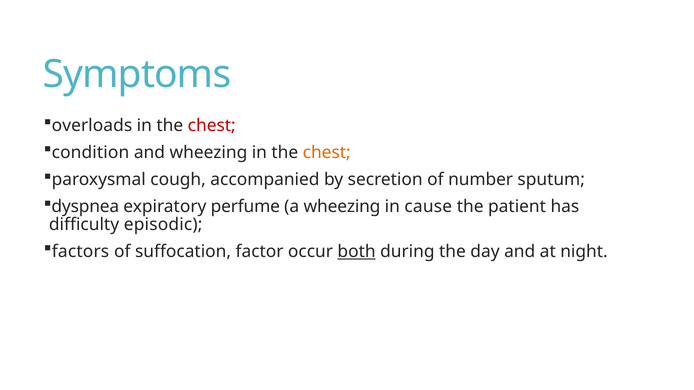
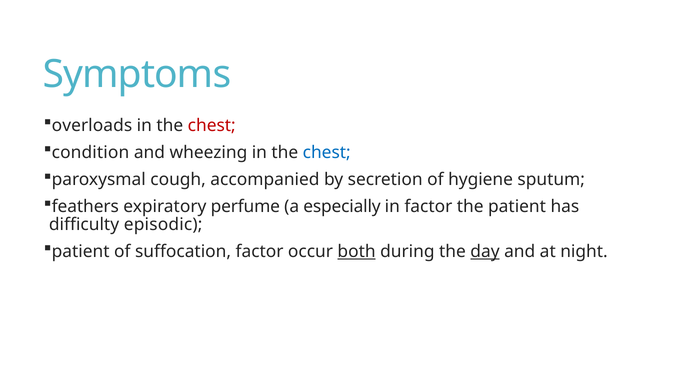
chest at (327, 153) colour: orange -> blue
number: number -> hygiene
dyspnea: dyspnea -> feathers
a wheezing: wheezing -> especially
in cause: cause -> factor
factors at (81, 252): factors -> patient
day underline: none -> present
